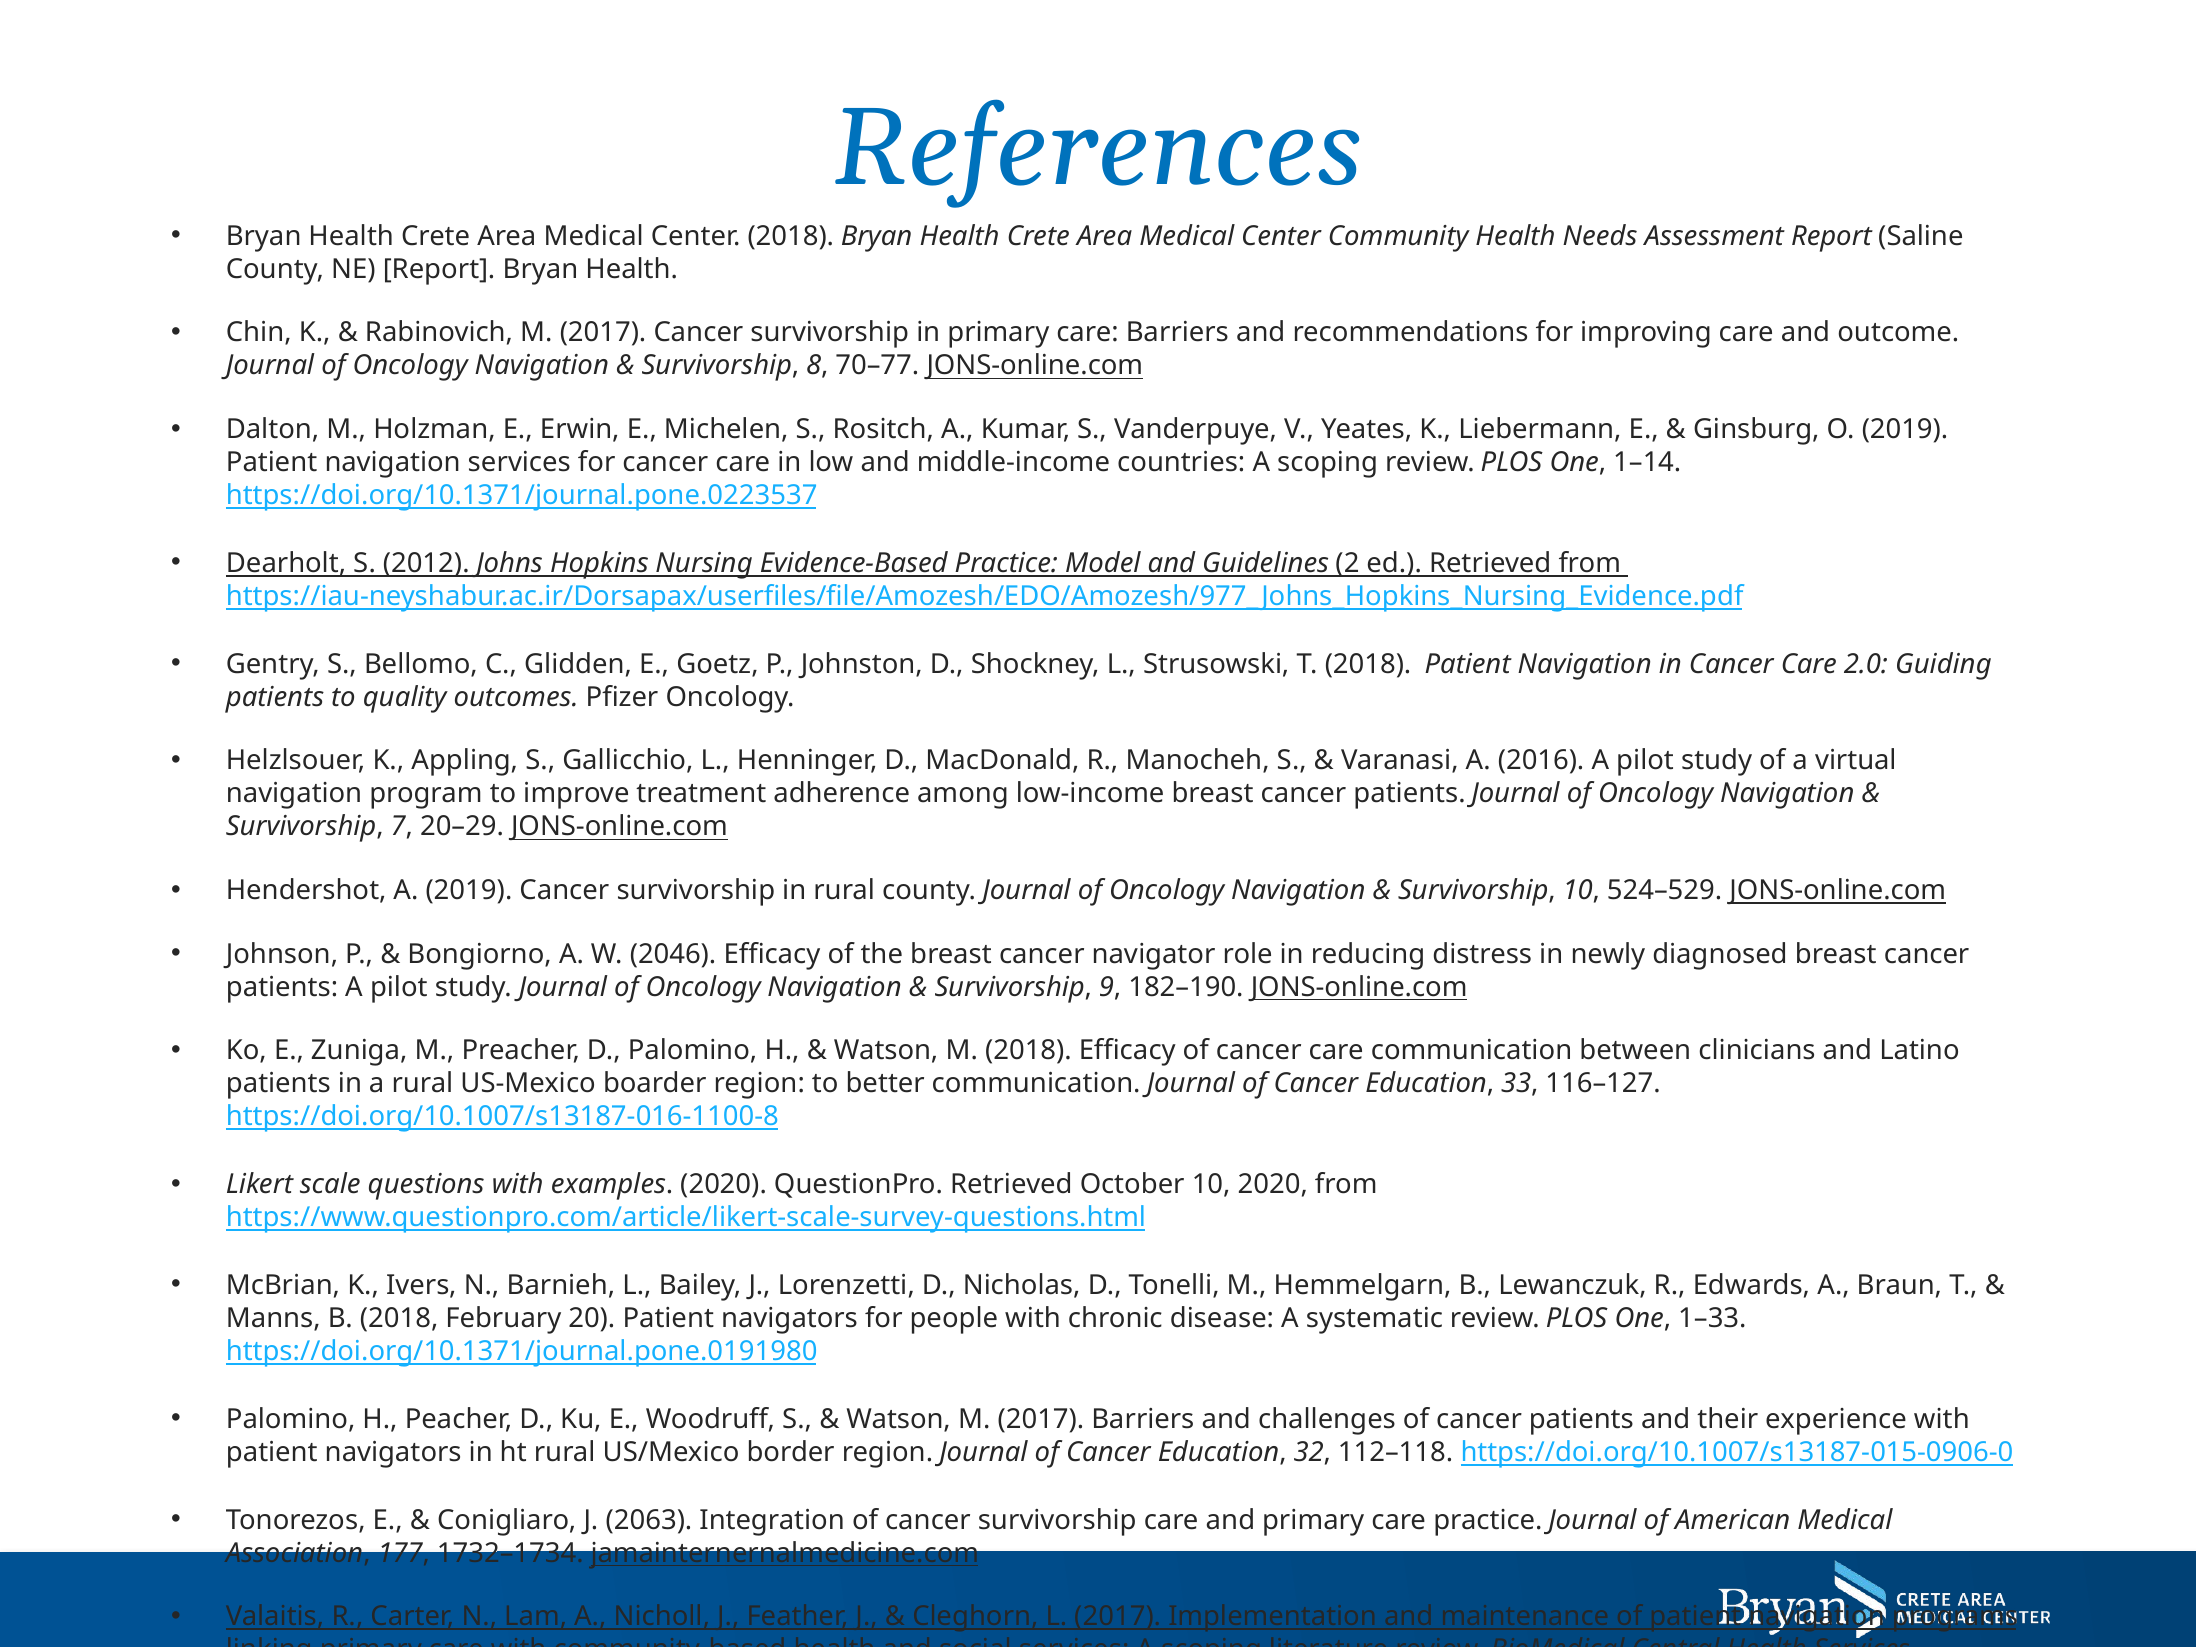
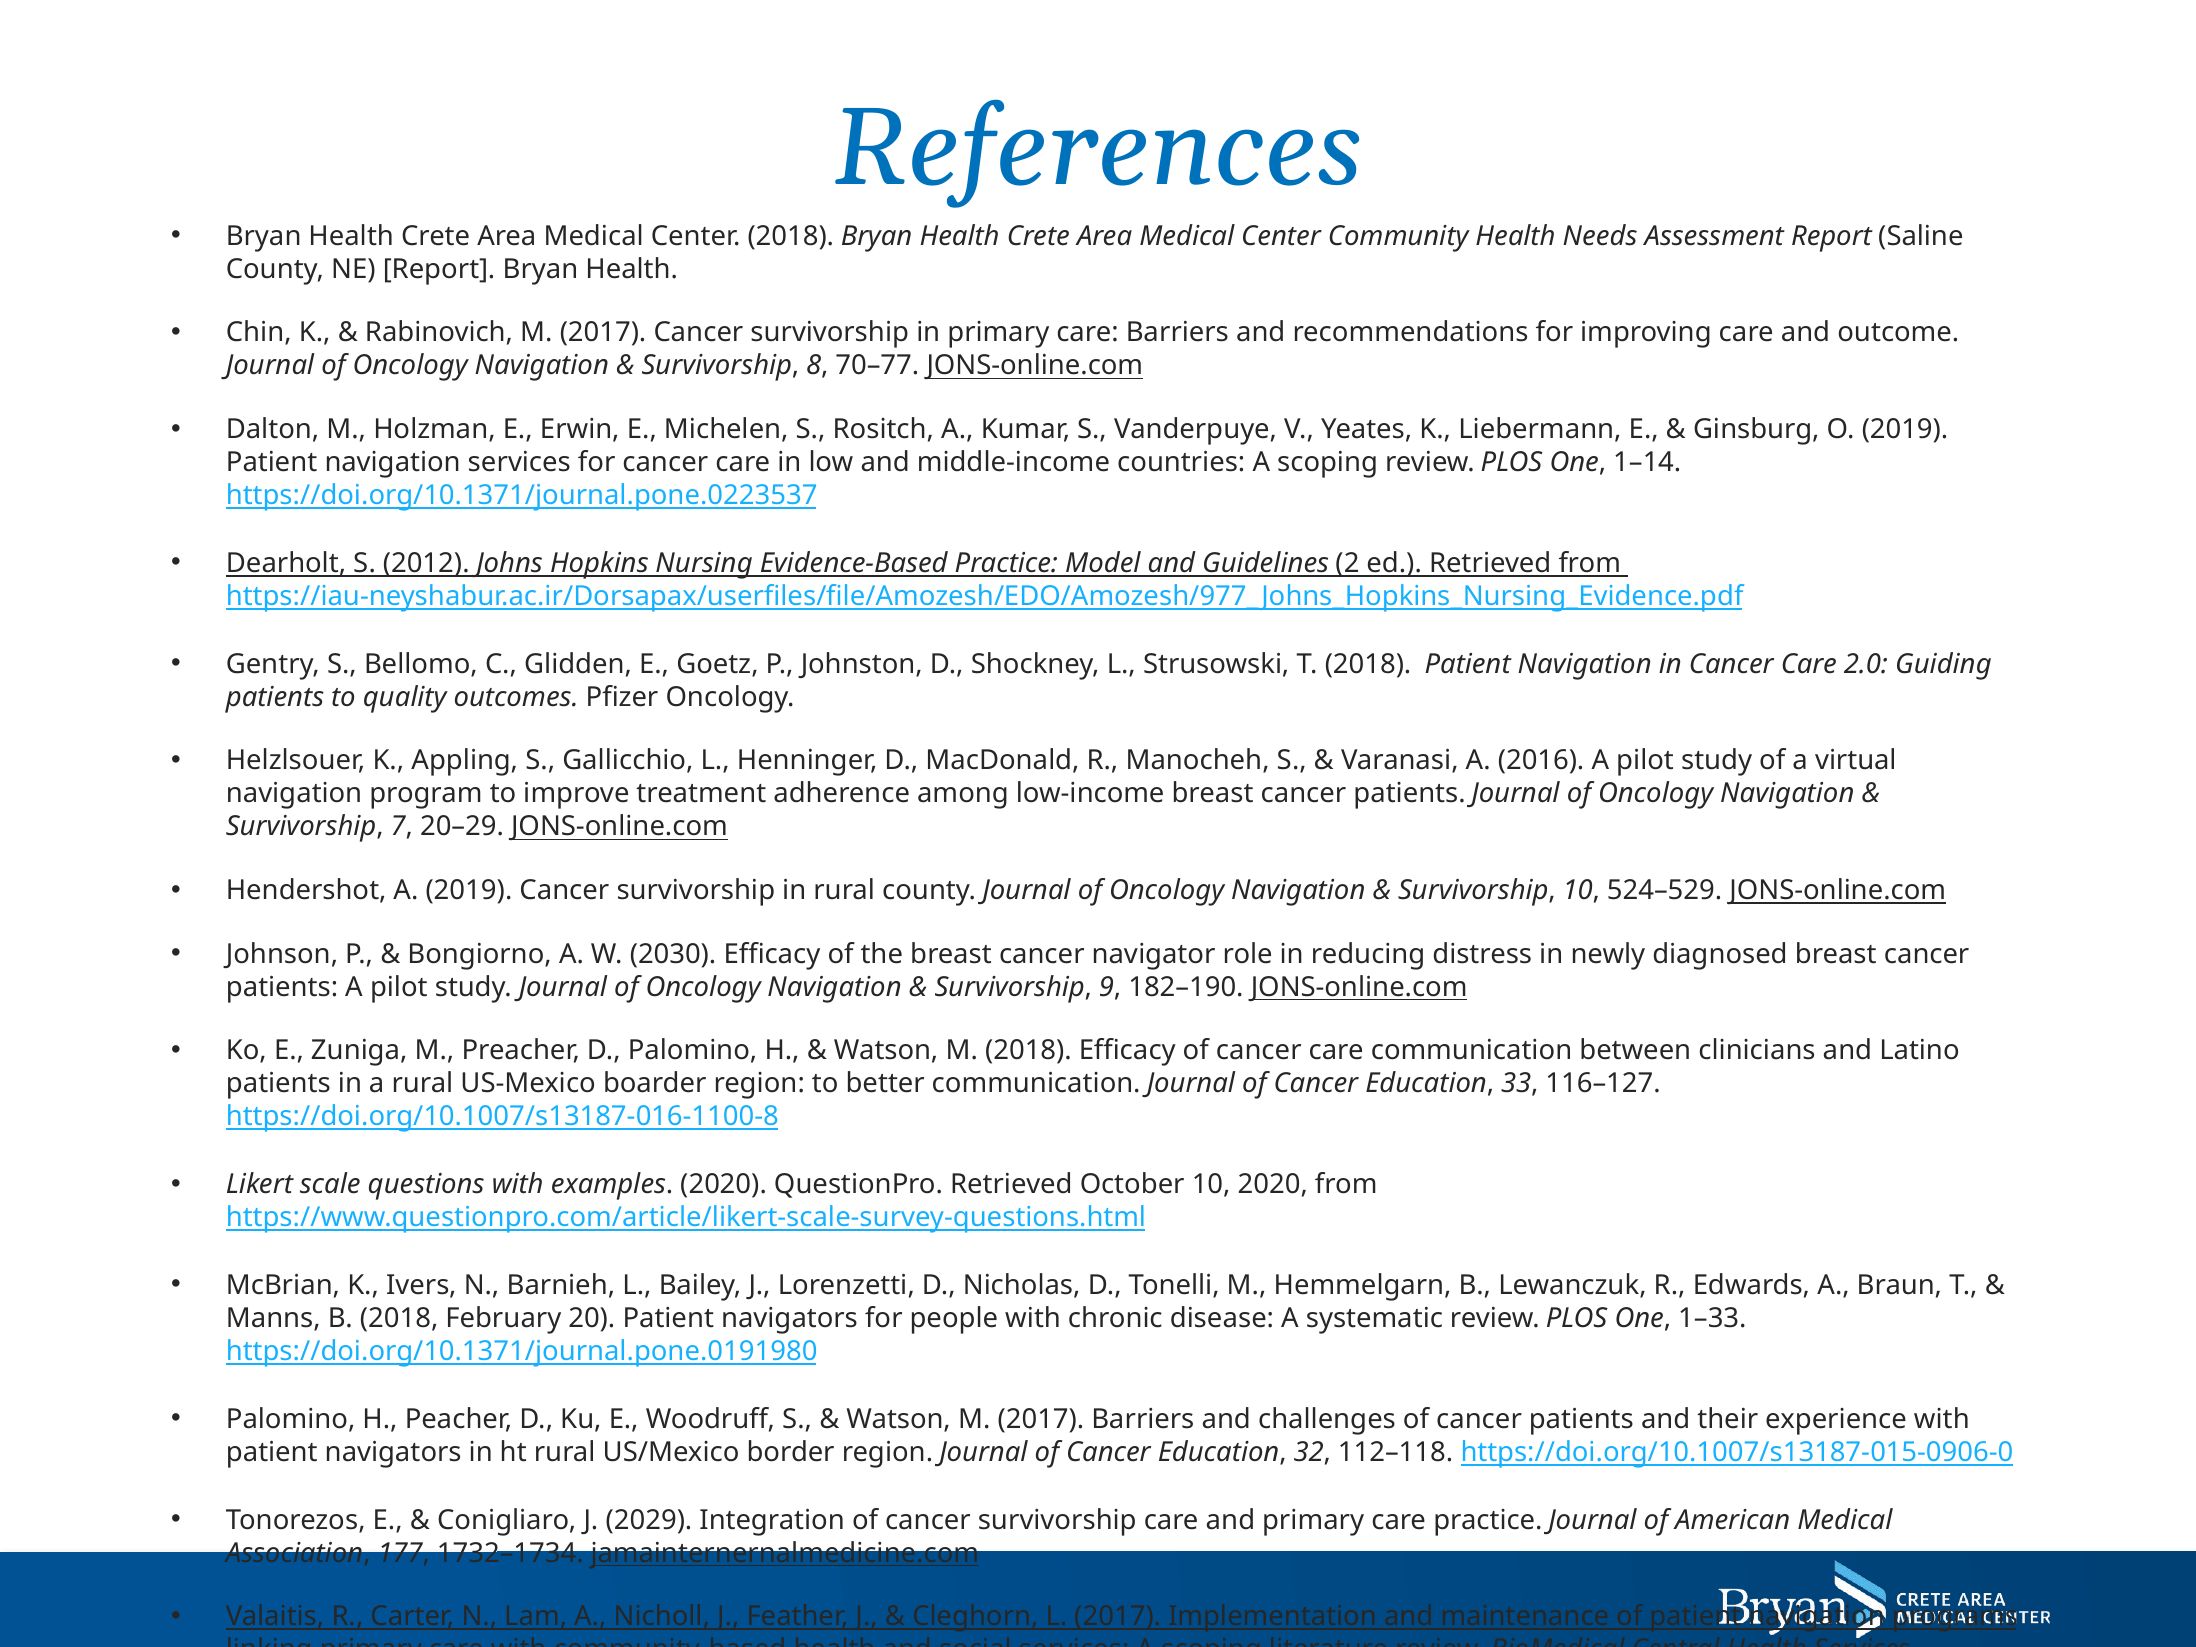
2046: 2046 -> 2030
2063: 2063 -> 2029
